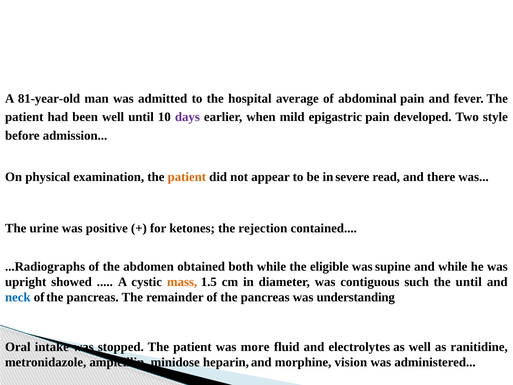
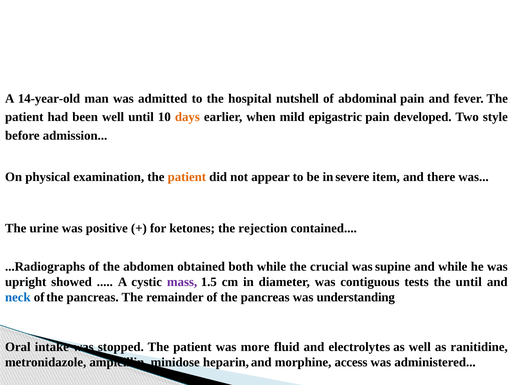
81-year-old: 81-year-old -> 14-year-old
average: average -> nutshell
days colour: purple -> orange
read: read -> item
eligible: eligible -> crucial
mass colour: orange -> purple
such: such -> tests
vision: vision -> access
